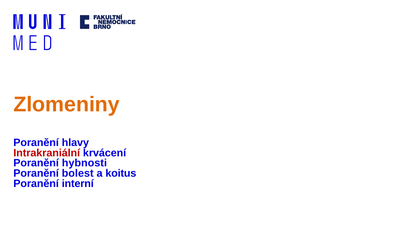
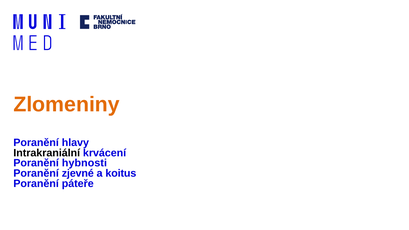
Intrakraniální colour: red -> black
bolest: bolest -> zjevné
interní: interní -> páteře
